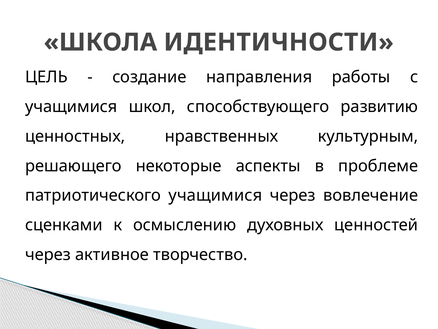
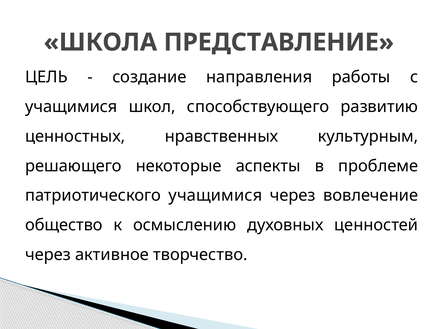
ИДЕНТИЧНОСТИ: ИДЕНТИЧНОСТИ -> ПРЕДСТАВЛЕНИЕ
сценками: сценками -> общество
